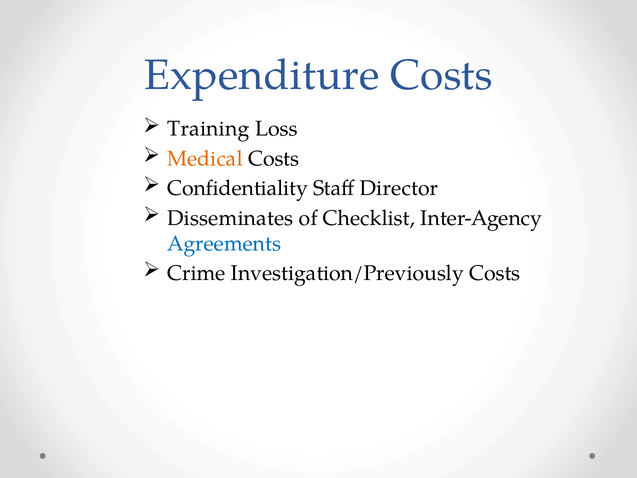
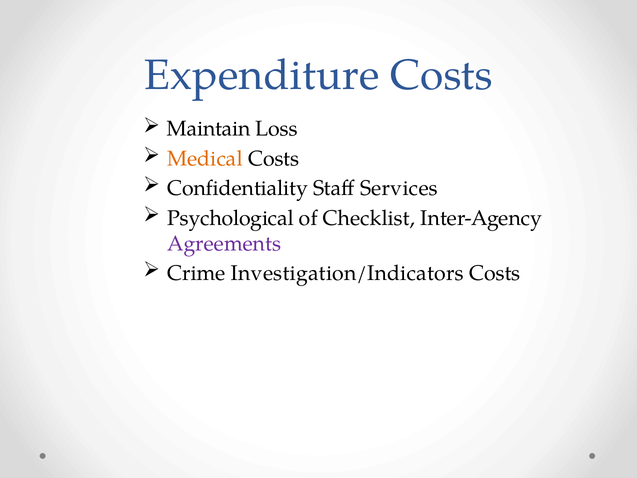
Training: Training -> Maintain
Director: Director -> Services
Disseminates: Disseminates -> Psychological
Agreements colour: blue -> purple
Investigation/Previously: Investigation/Previously -> Investigation/Indicators
